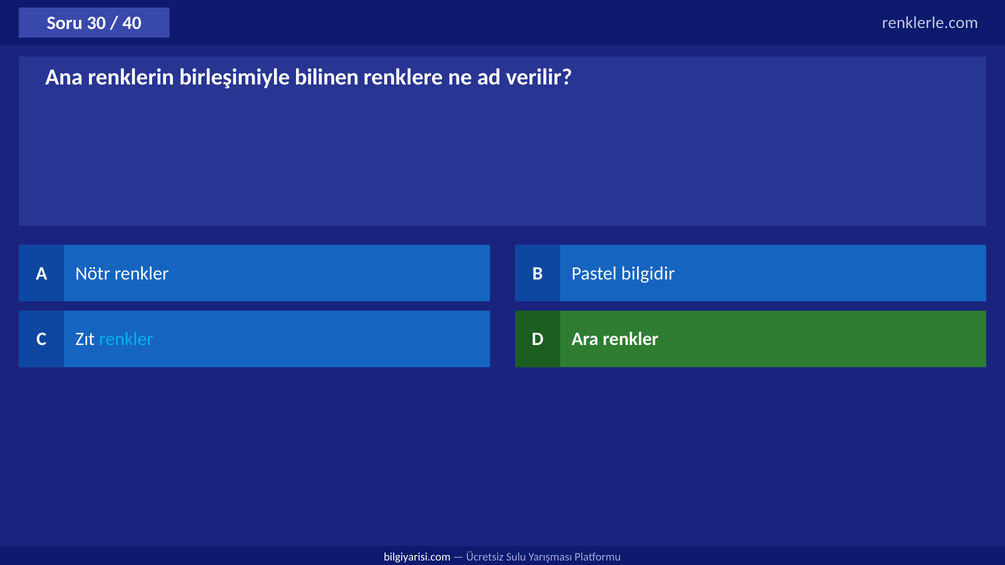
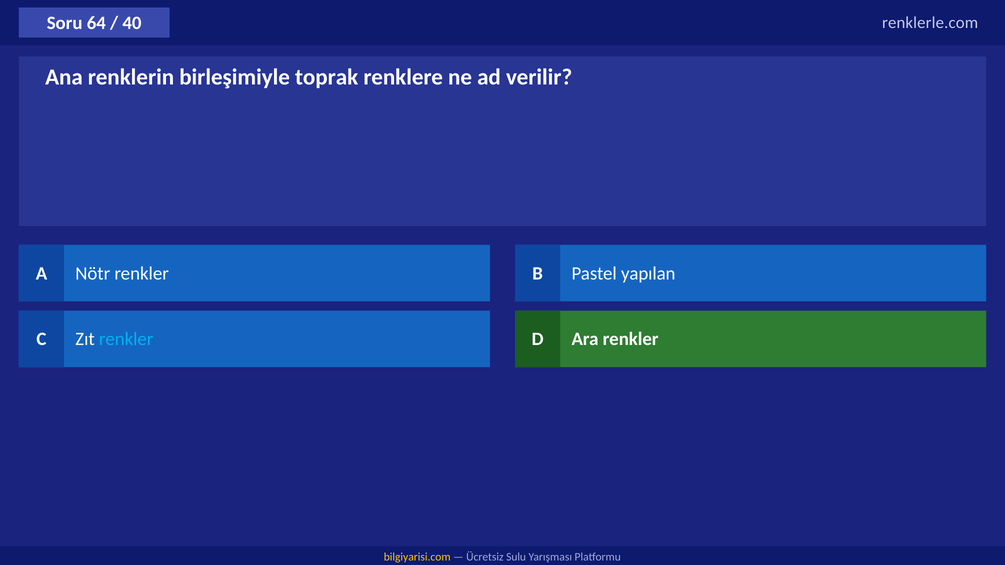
30: 30 -> 64
bilinen: bilinen -> toprak
bilgidir: bilgidir -> yapılan
bilgiyarisi.com colour: white -> yellow
